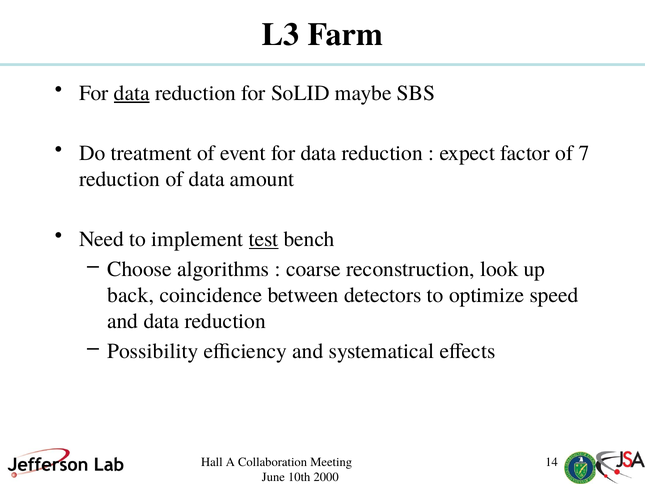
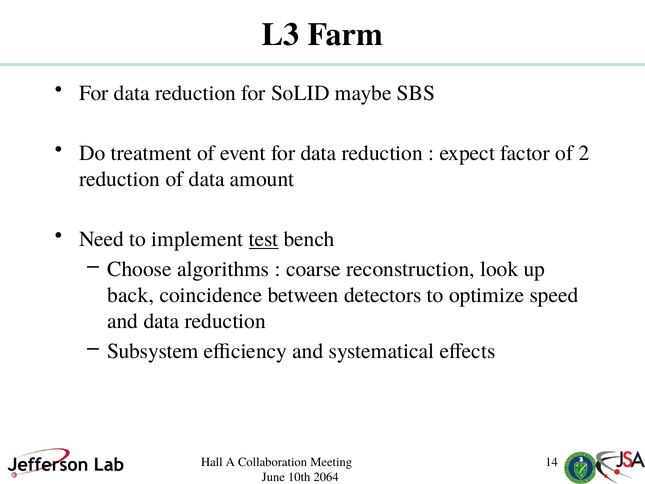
data at (132, 93) underline: present -> none
7: 7 -> 2
Possibility: Possibility -> Subsystem
2000: 2000 -> 2064
